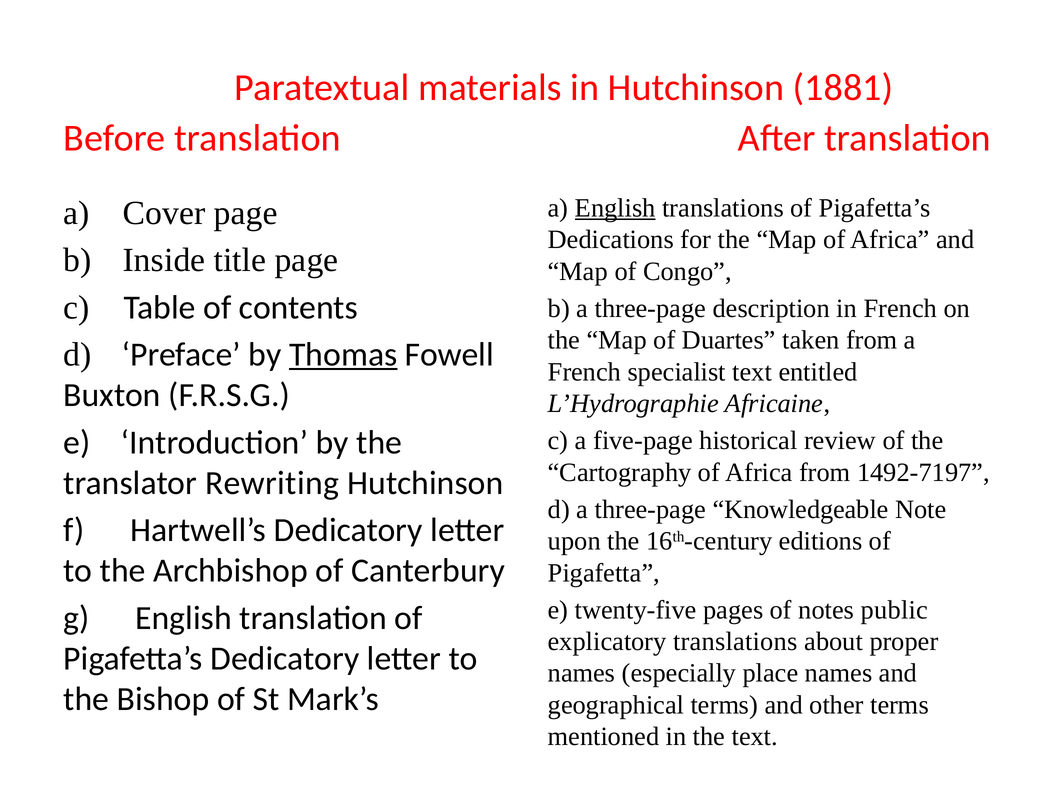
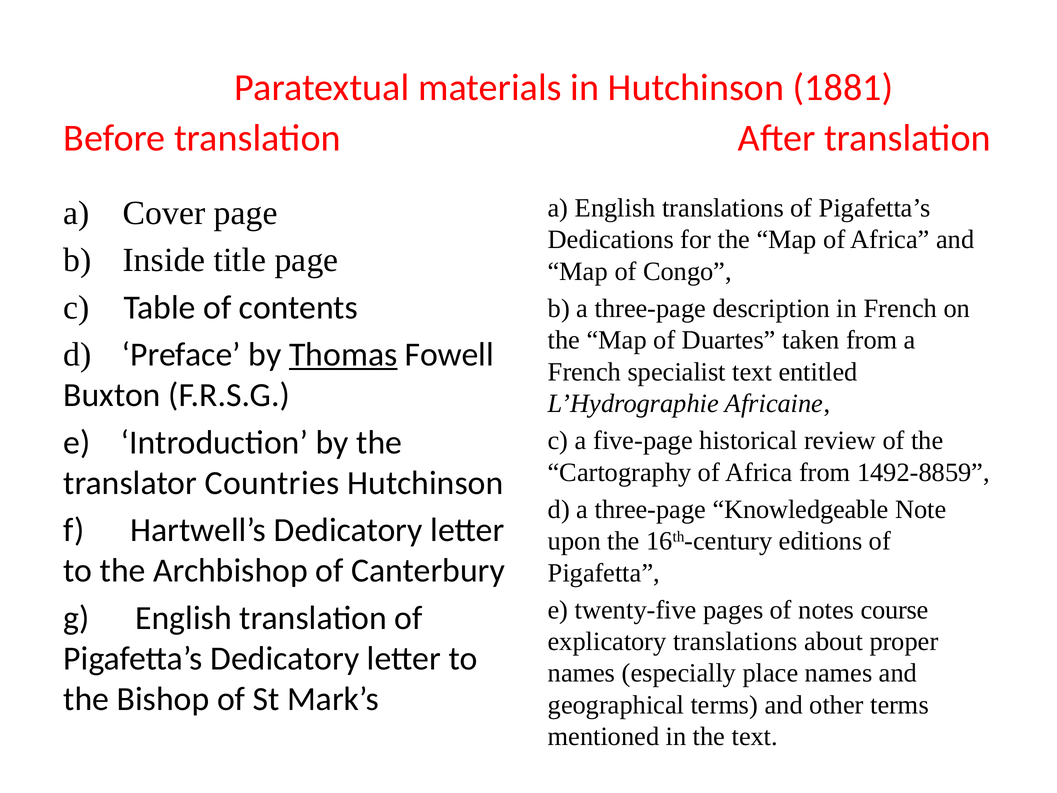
English at (615, 208) underline: present -> none
1492-7197: 1492-7197 -> 1492-8859
Rewriting: Rewriting -> Countries
public: public -> course
